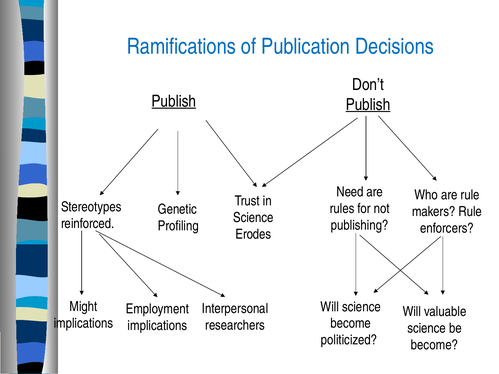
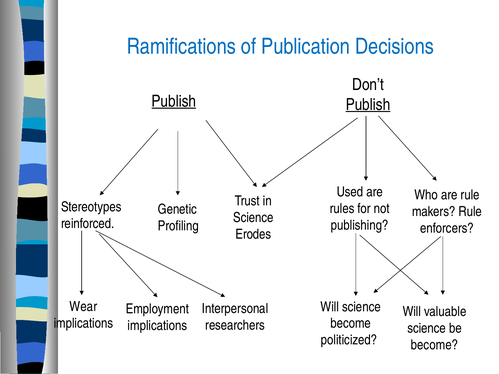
Need: Need -> Used
Might: Might -> Wear
